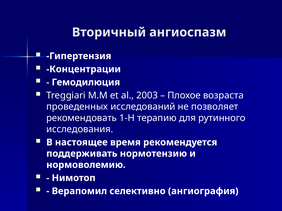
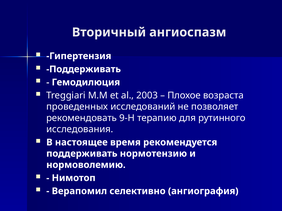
Концентрации at (84, 69): Концентрации -> Поддерживать
1-Н: 1-Н -> 9-Н
